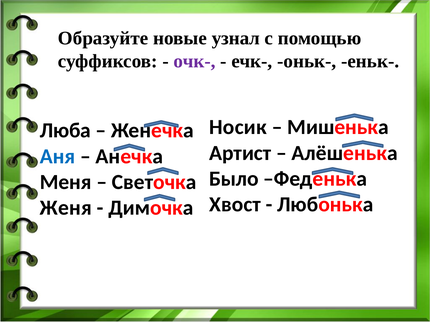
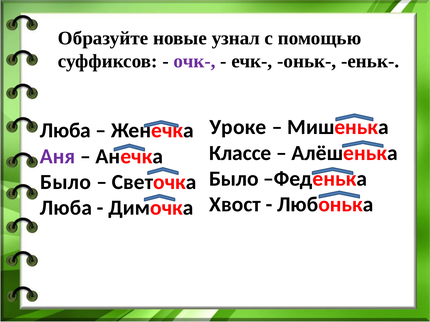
Носик: Носик -> Уроке
Артист: Артист -> Классе
Аня colour: blue -> purple
Меня at (66, 182): Меня -> Было
Женя at (66, 208): Женя -> Люба
